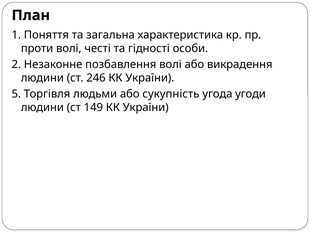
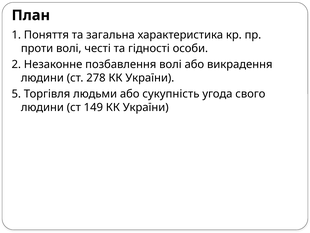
246: 246 -> 278
угоди: угоди -> свого
